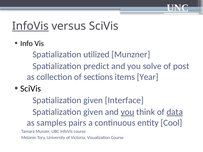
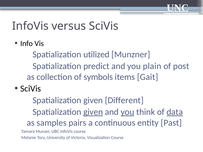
InfoVis at (30, 26) underline: present -> none
solve: solve -> plain
sections: sections -> symbols
Year: Year -> Gait
Interface: Interface -> Different
given at (93, 112) underline: none -> present
Cool: Cool -> Past
